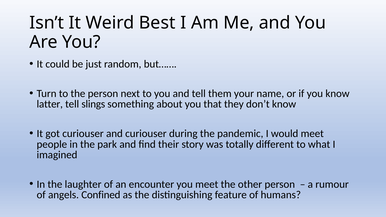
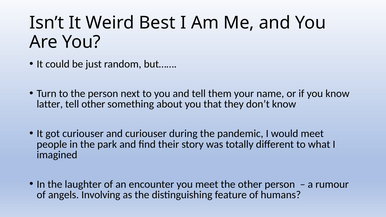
tell slings: slings -> other
Confined: Confined -> Involving
